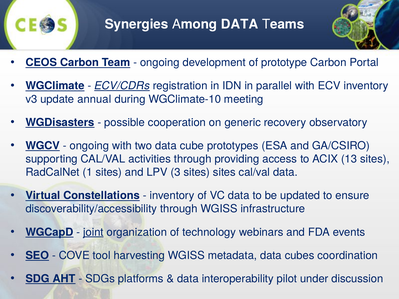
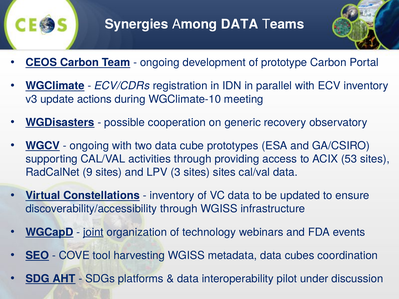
ECV/CDRs underline: present -> none
annual: annual -> actions
13: 13 -> 53
1: 1 -> 9
